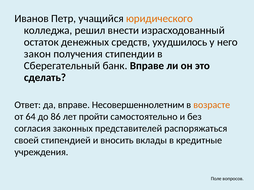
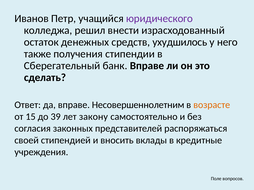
юридического colour: orange -> purple
закон: закон -> также
64: 64 -> 15
86: 86 -> 39
пройти: пройти -> закону
